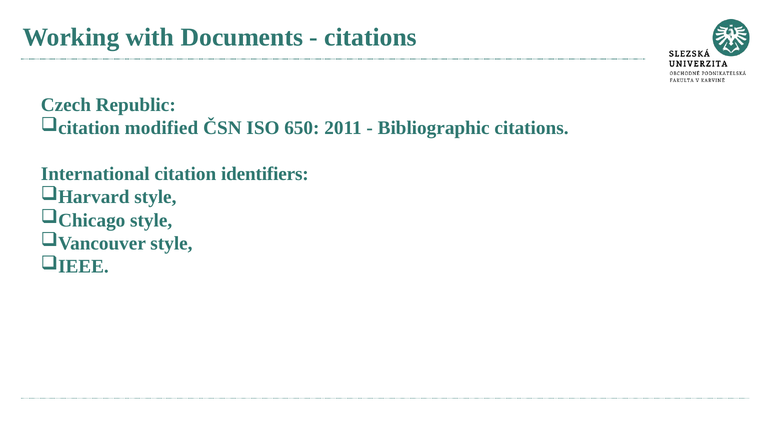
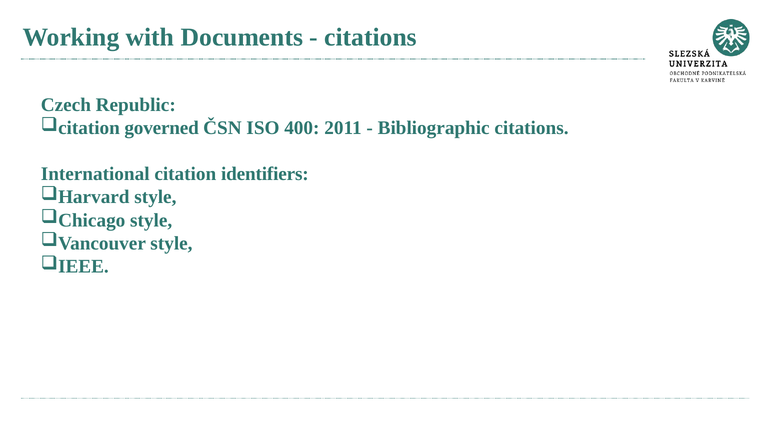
modified: modified -> governed
650: 650 -> 400
